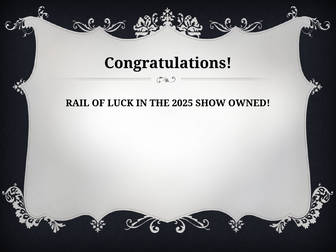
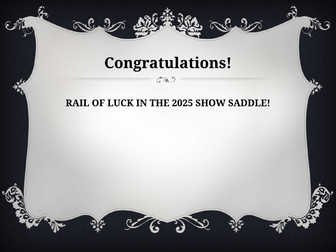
OWNED: OWNED -> SADDLE
